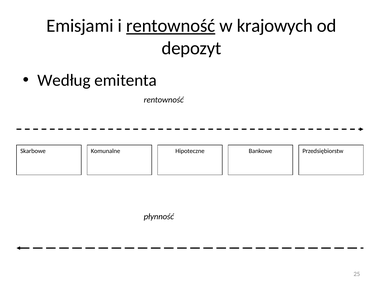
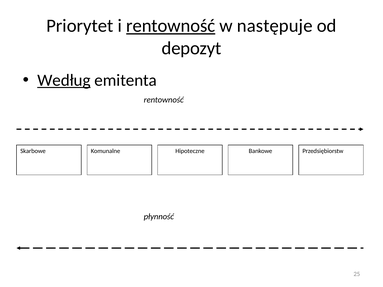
Emisjami: Emisjami -> Priorytet
krajowych: krajowych -> następuje
Według underline: none -> present
